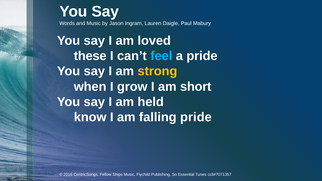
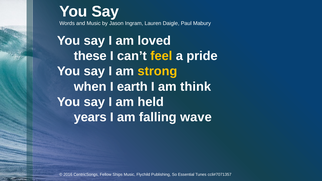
feel colour: light blue -> yellow
grow: grow -> earth
short: short -> think
know: know -> years
falling pride: pride -> wave
